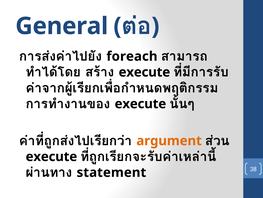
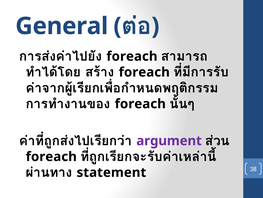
execute at (144, 72): execute -> foreach
execute at (140, 103): execute -> foreach
argument colour: orange -> purple
execute at (51, 156): execute -> foreach
